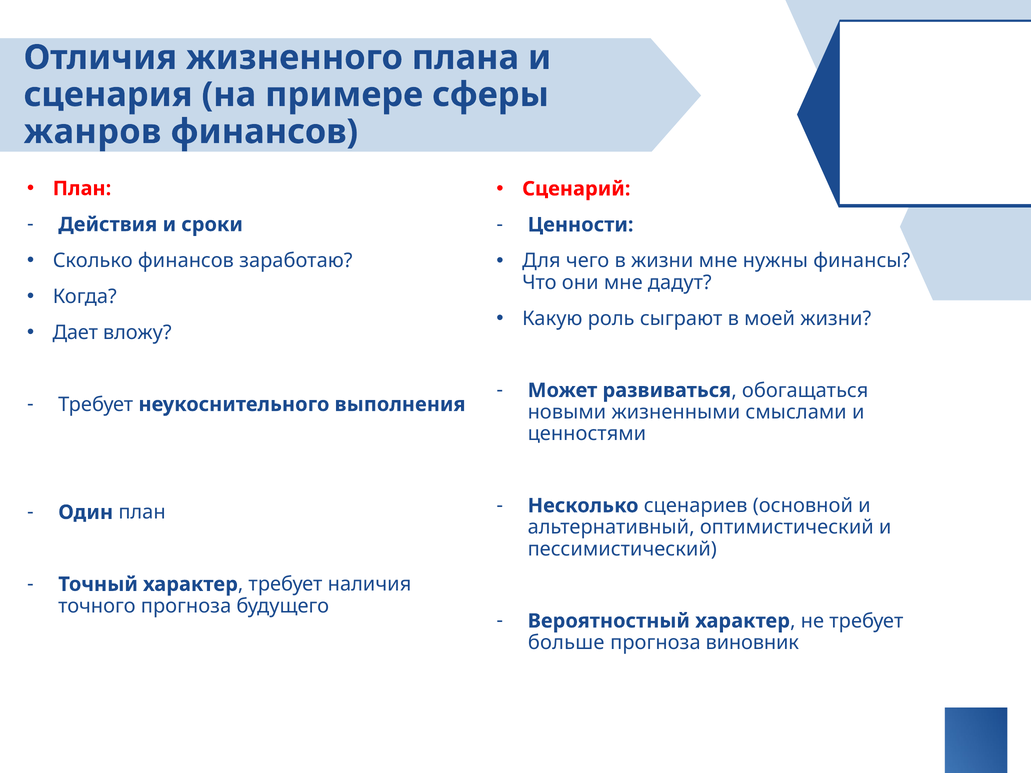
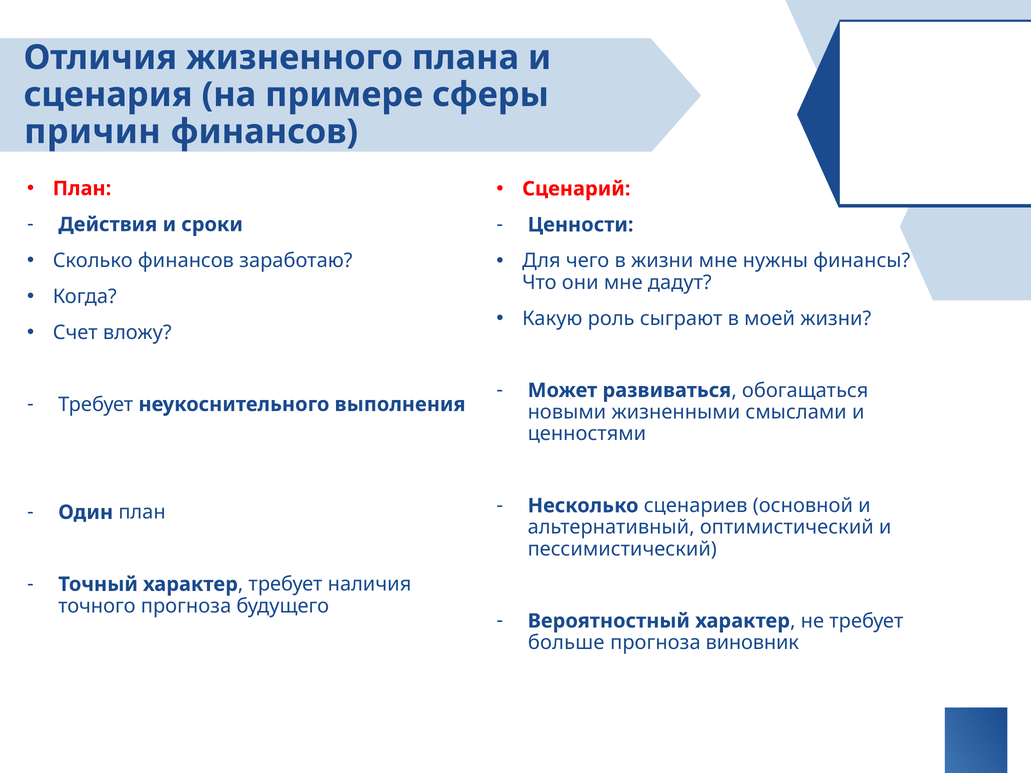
жанров: жанров -> причин
Дает: Дает -> Счет
